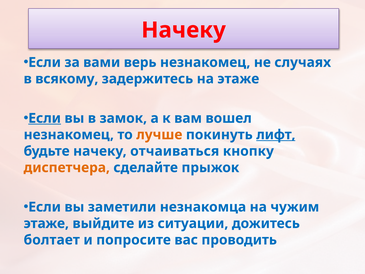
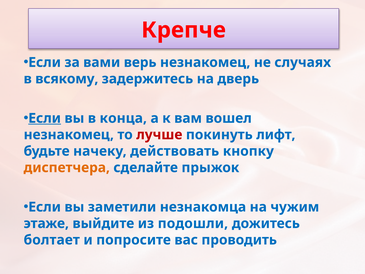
Начеку at (184, 30): Начеку -> Крепче
на этаже: этаже -> дверь
замок: замок -> конца
лучше colour: orange -> red
лифт underline: present -> none
отчаиваться: отчаиваться -> действовать
ситуации: ситуации -> подошли
